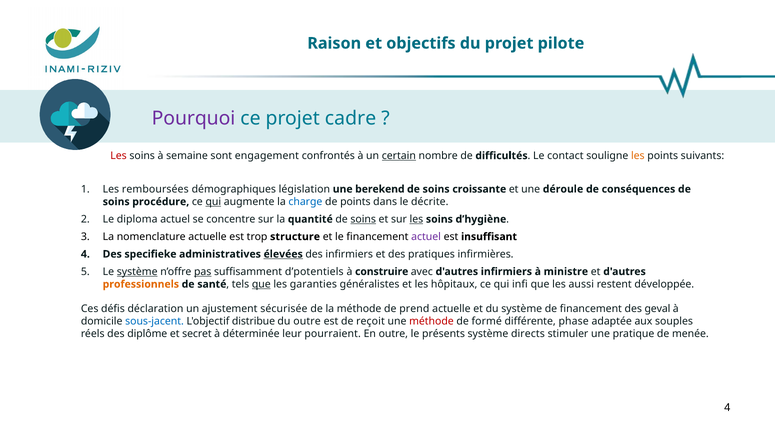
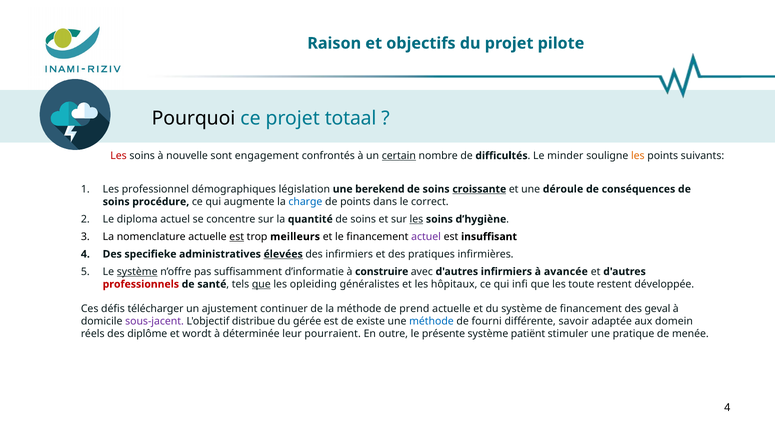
Pourquoi colour: purple -> black
cadre: cadre -> totaal
semaine: semaine -> nouvelle
contact: contact -> minder
remboursées: remboursées -> professionnel
croissante underline: none -> present
qui at (213, 202) underline: present -> none
décrite: décrite -> correct
soins at (363, 219) underline: present -> none
est at (237, 237) underline: none -> present
structure: structure -> meilleurs
pas underline: present -> none
d’potentiels: d’potentiels -> d’informatie
ministre: ministre -> avancée
professionnels colour: orange -> red
garanties: garanties -> opleiding
aussi: aussi -> toute
déclaration: déclaration -> télécharger
sécurisée: sécurisée -> continuer
sous-jacent colour: blue -> purple
du outre: outre -> gérée
reçoit: reçoit -> existe
méthode at (431, 321) colour: red -> blue
formé: formé -> fourni
phase: phase -> savoir
souples: souples -> domein
secret: secret -> wordt
présents: présents -> présente
directs: directs -> patiënt
